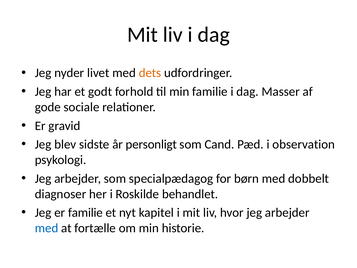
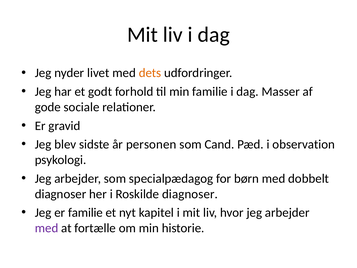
personligt: personligt -> personen
Roskilde behandlet: behandlet -> diagnoser
med at (47, 228) colour: blue -> purple
